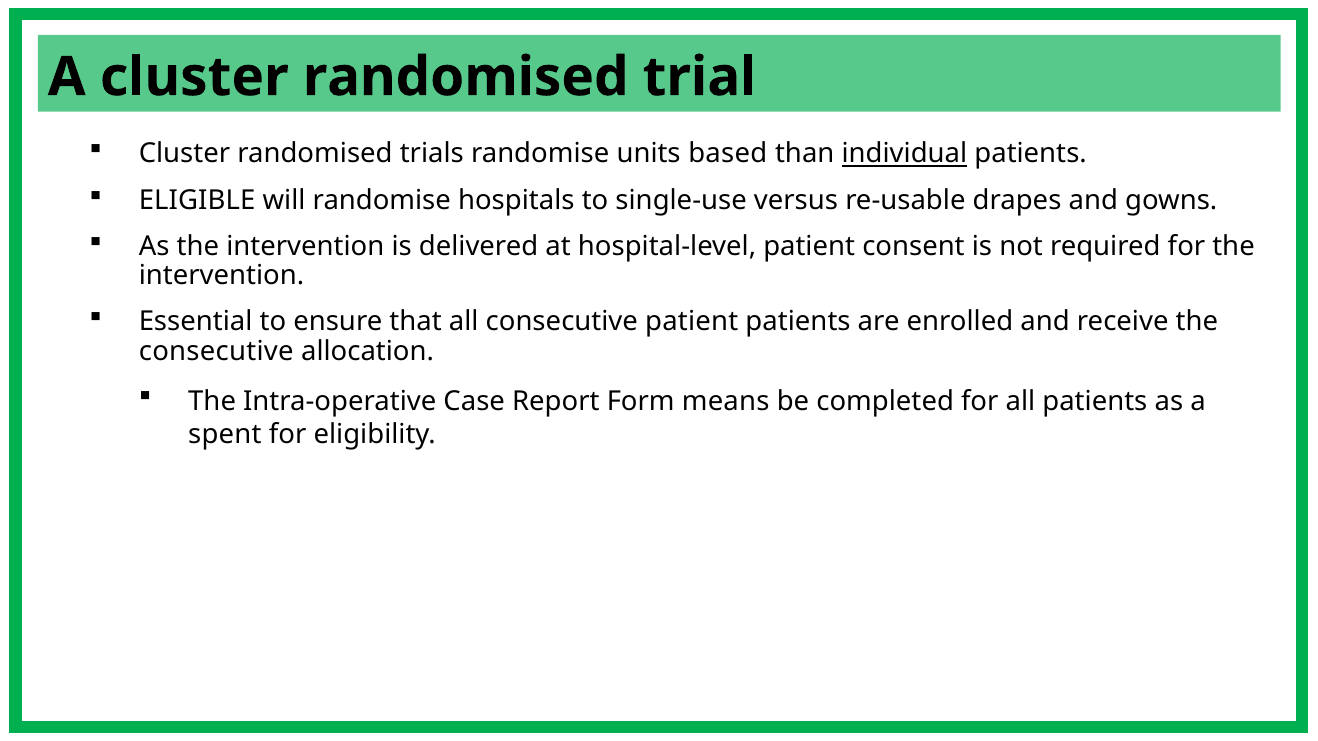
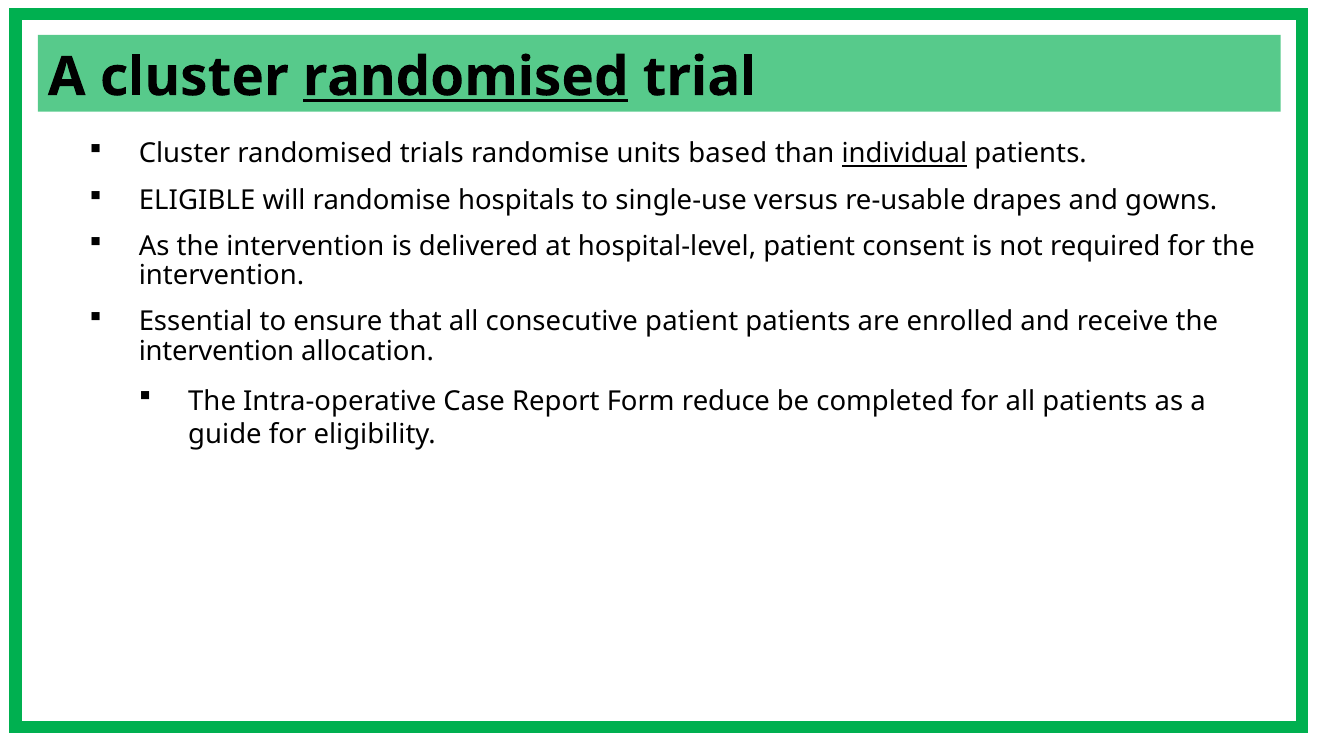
randomised at (466, 77) underline: none -> present
consecutive at (216, 352): consecutive -> intervention
means: means -> reduce
spent: spent -> guide
